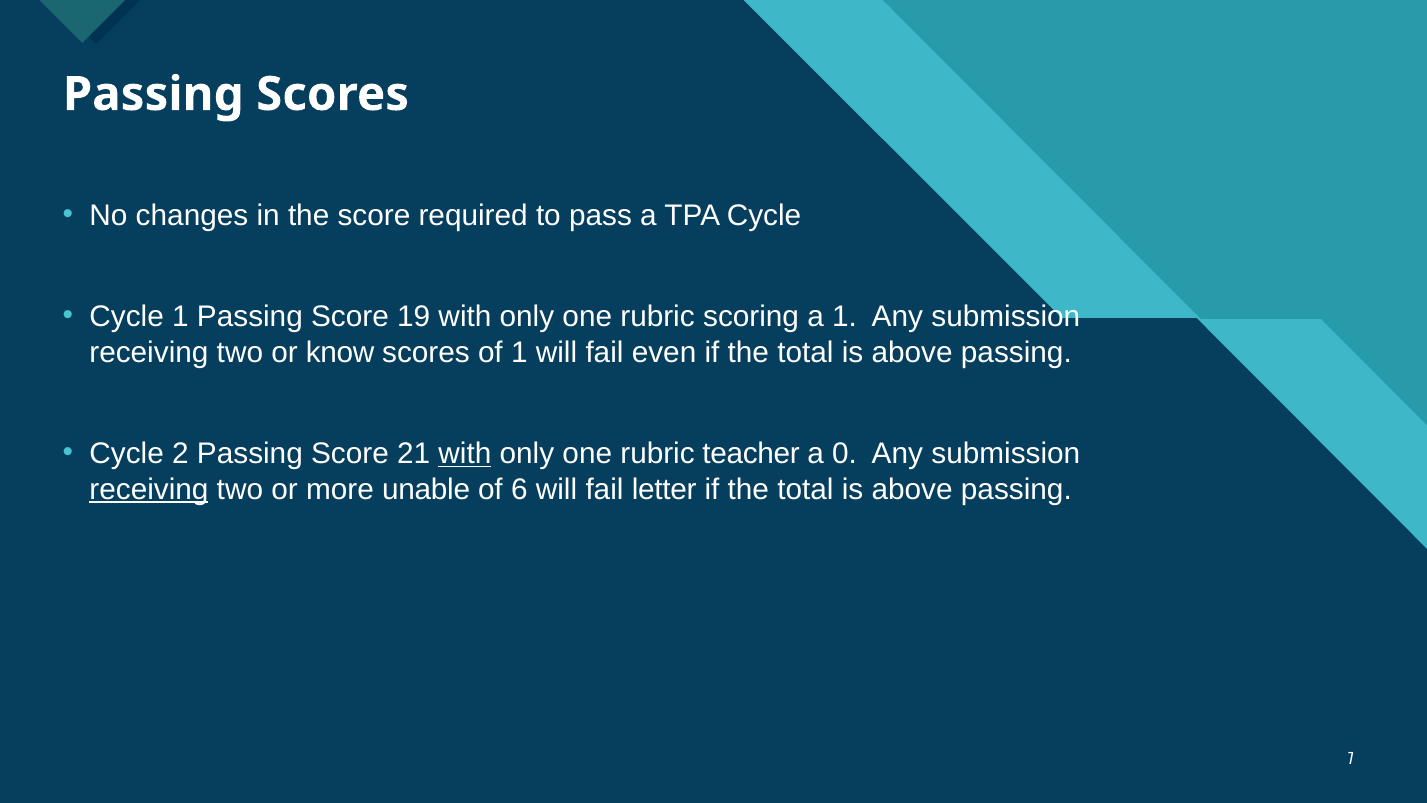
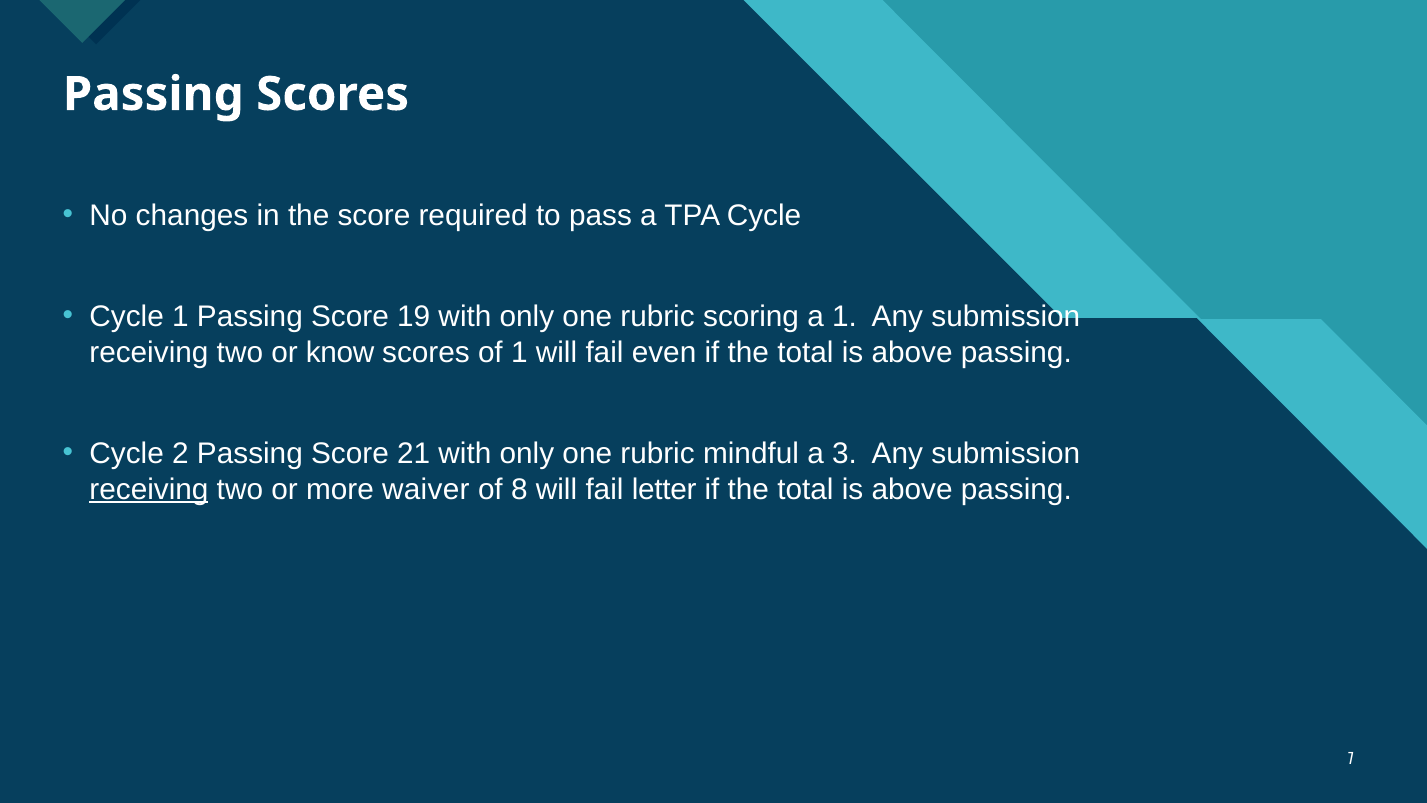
with at (465, 453) underline: present -> none
teacher: teacher -> mindful
0: 0 -> 3
unable: unable -> waiver
6: 6 -> 8
